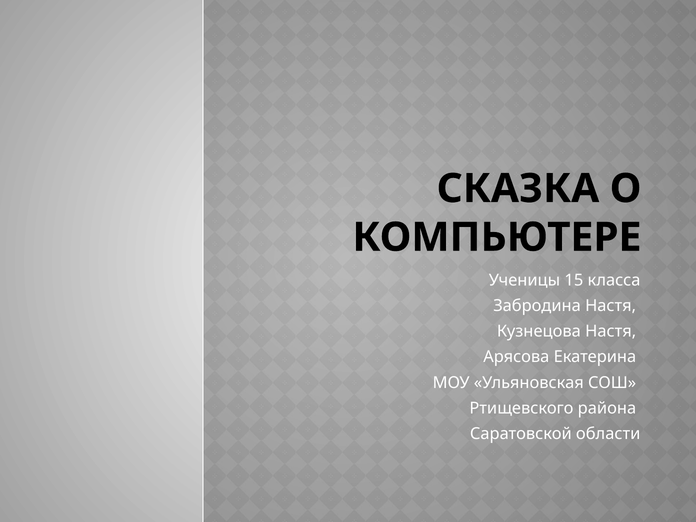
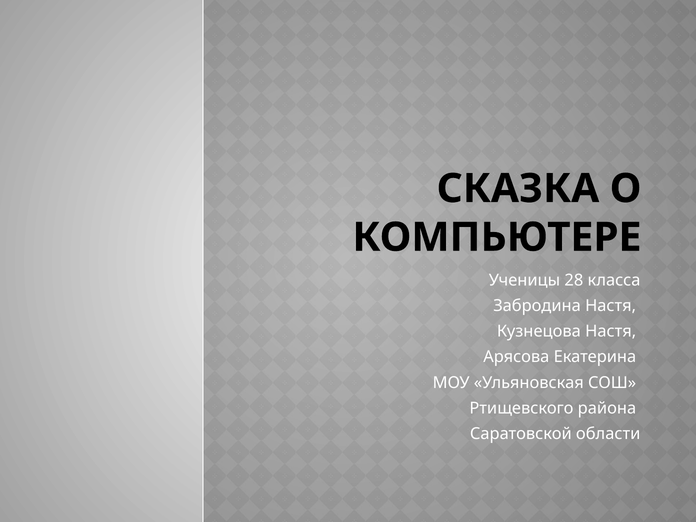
15: 15 -> 28
